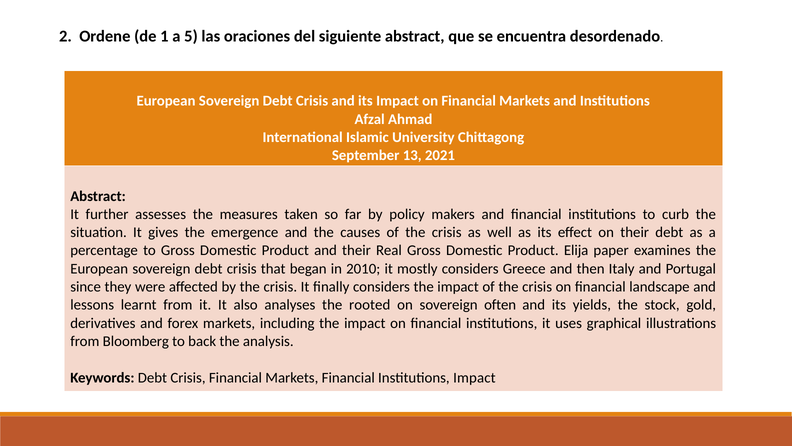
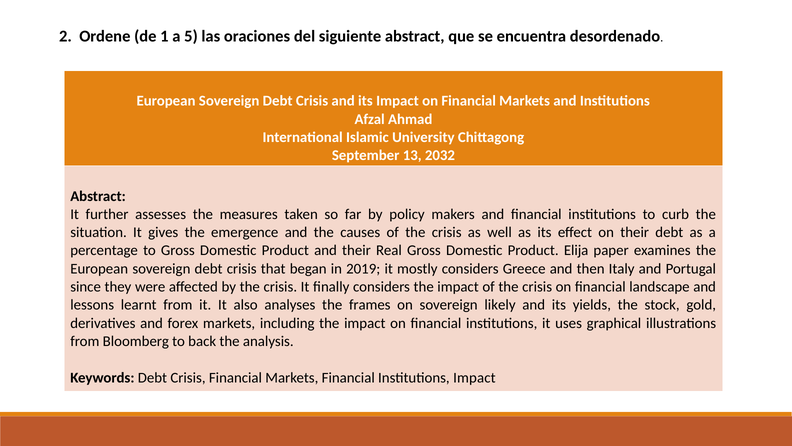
2021: 2021 -> 2032
2010: 2010 -> 2019
rooted: rooted -> frames
often: often -> likely
